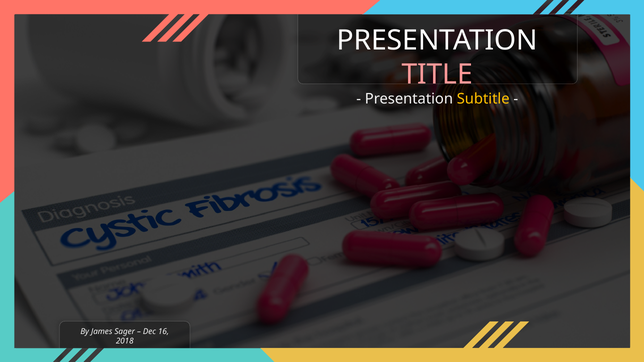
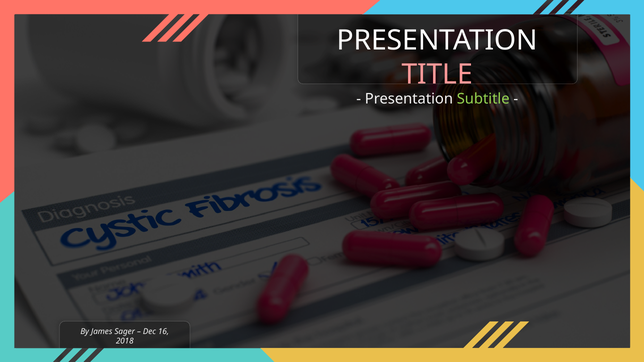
Subtitle colour: yellow -> light green
